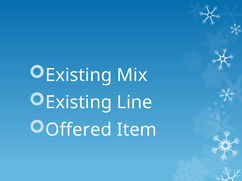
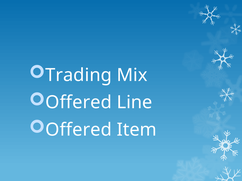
Existing at (79, 75): Existing -> Trading
Existing at (79, 103): Existing -> Offered
